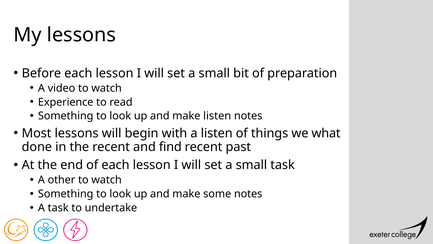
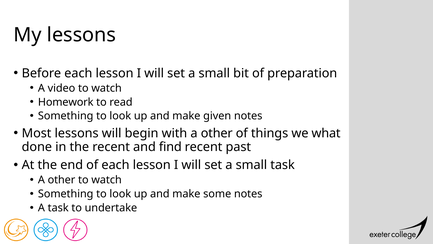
Experience: Experience -> Homework
make listen: listen -> given
with a listen: listen -> other
